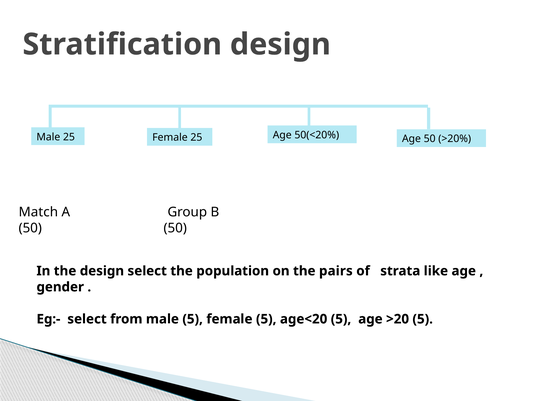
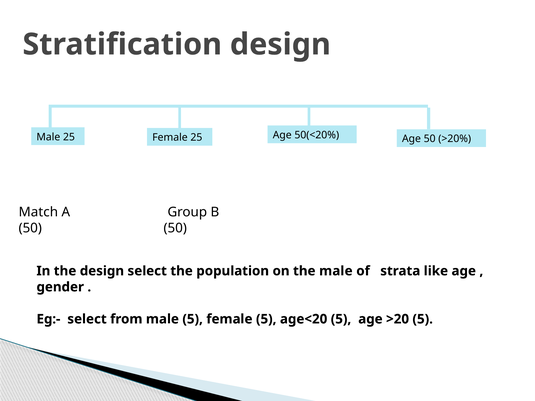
the pairs: pairs -> male
